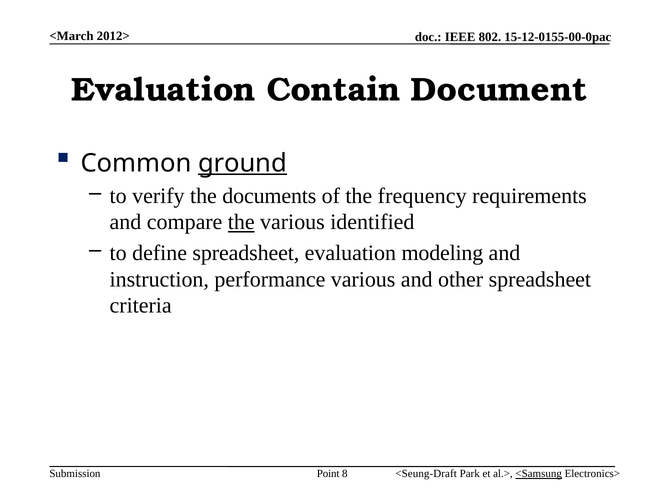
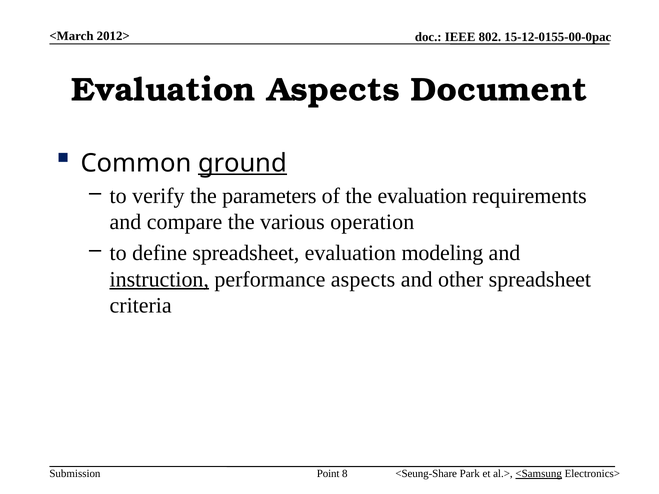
Evaluation Contain: Contain -> Aspects
documents: documents -> parameters
the frequency: frequency -> evaluation
the at (241, 222) underline: present -> none
identified: identified -> operation
instruction underline: none -> present
performance various: various -> aspects
<Seung-Draft: <Seung-Draft -> <Seung-Share
